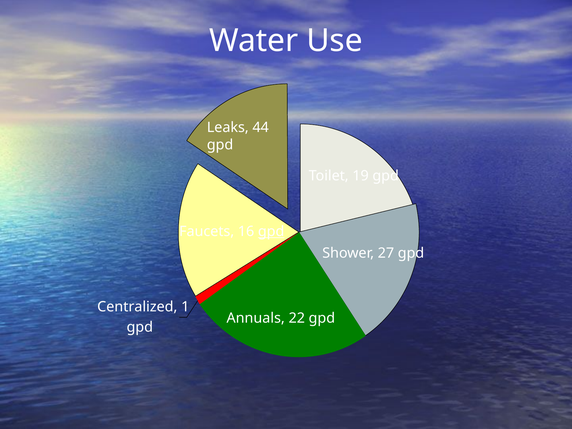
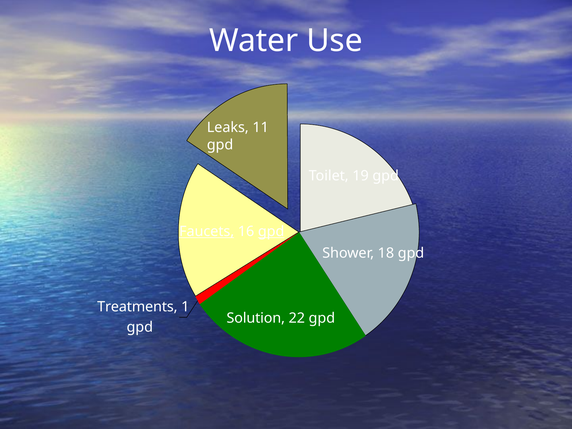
44: 44 -> 11
Faucets underline: none -> present
27: 27 -> 18
Centralized: Centralized -> Treatments
Annuals: Annuals -> Solution
